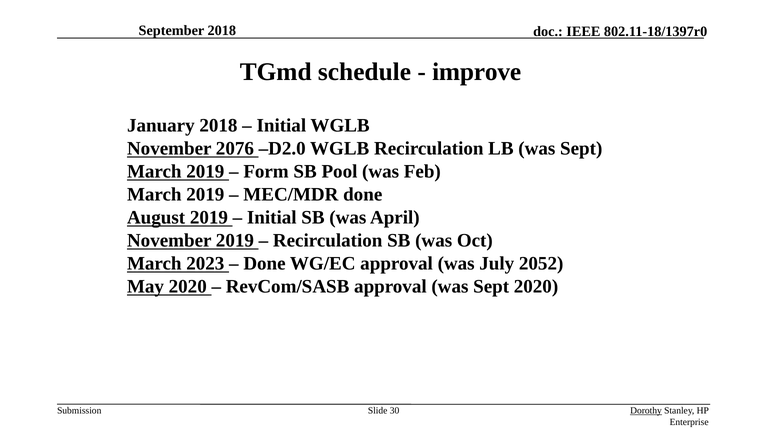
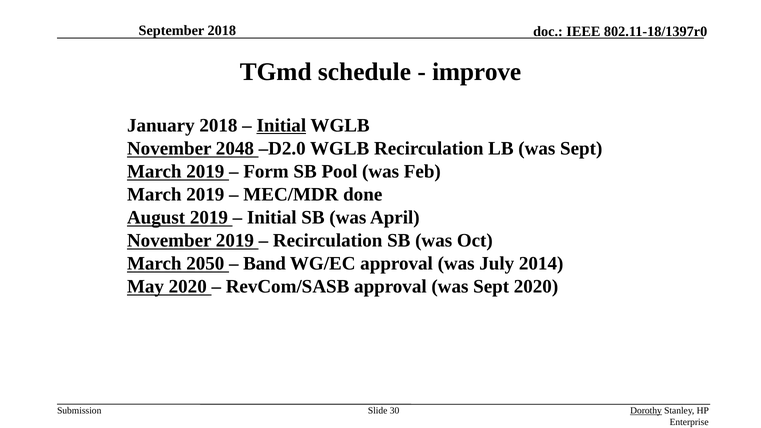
Initial at (281, 125) underline: none -> present
2076: 2076 -> 2048
2023: 2023 -> 2050
Done at (264, 264): Done -> Band
2052: 2052 -> 2014
